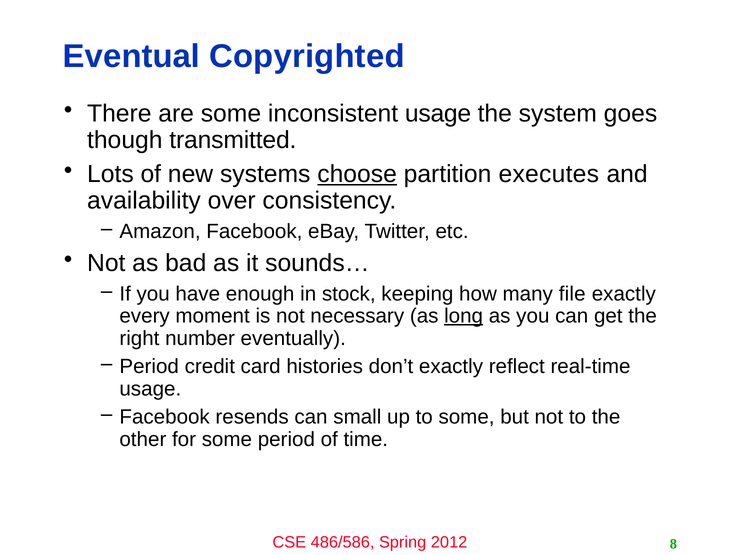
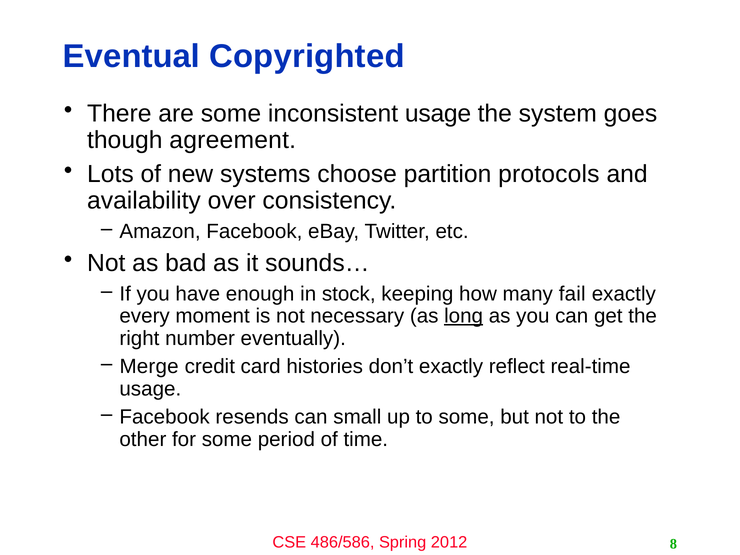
transmitted: transmitted -> agreement
choose underline: present -> none
executes: executes -> protocols
file: file -> fail
Period at (149, 367): Period -> Merge
